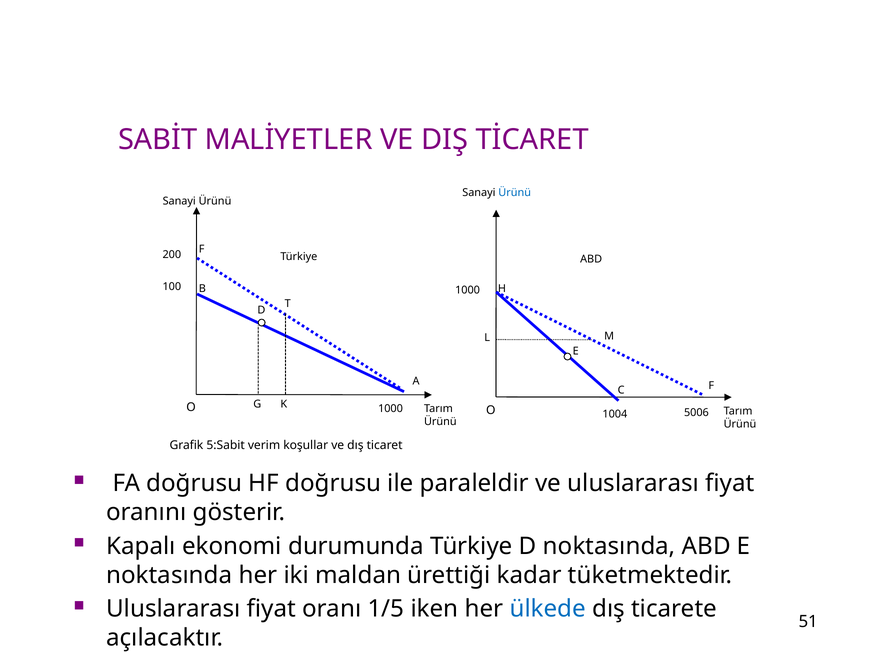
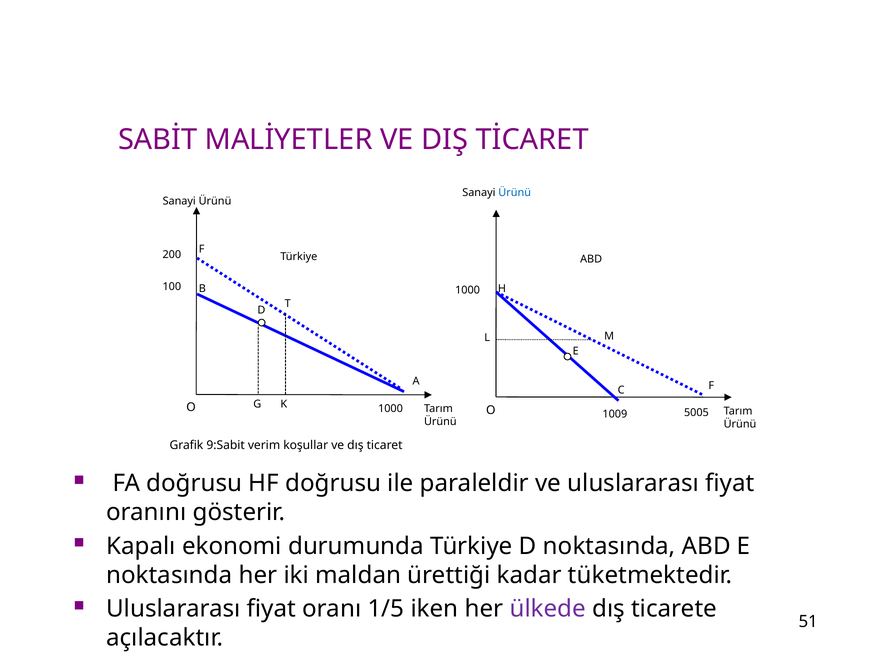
5006: 5006 -> 5005
1004: 1004 -> 1009
5:Sabit: 5:Sabit -> 9:Sabit
ülkede colour: blue -> purple
